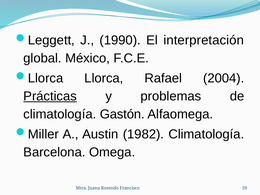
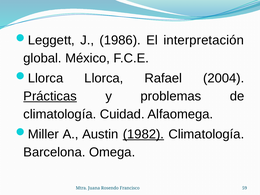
1990: 1990 -> 1986
Gastón: Gastón -> Cuidad
1982 underline: none -> present
